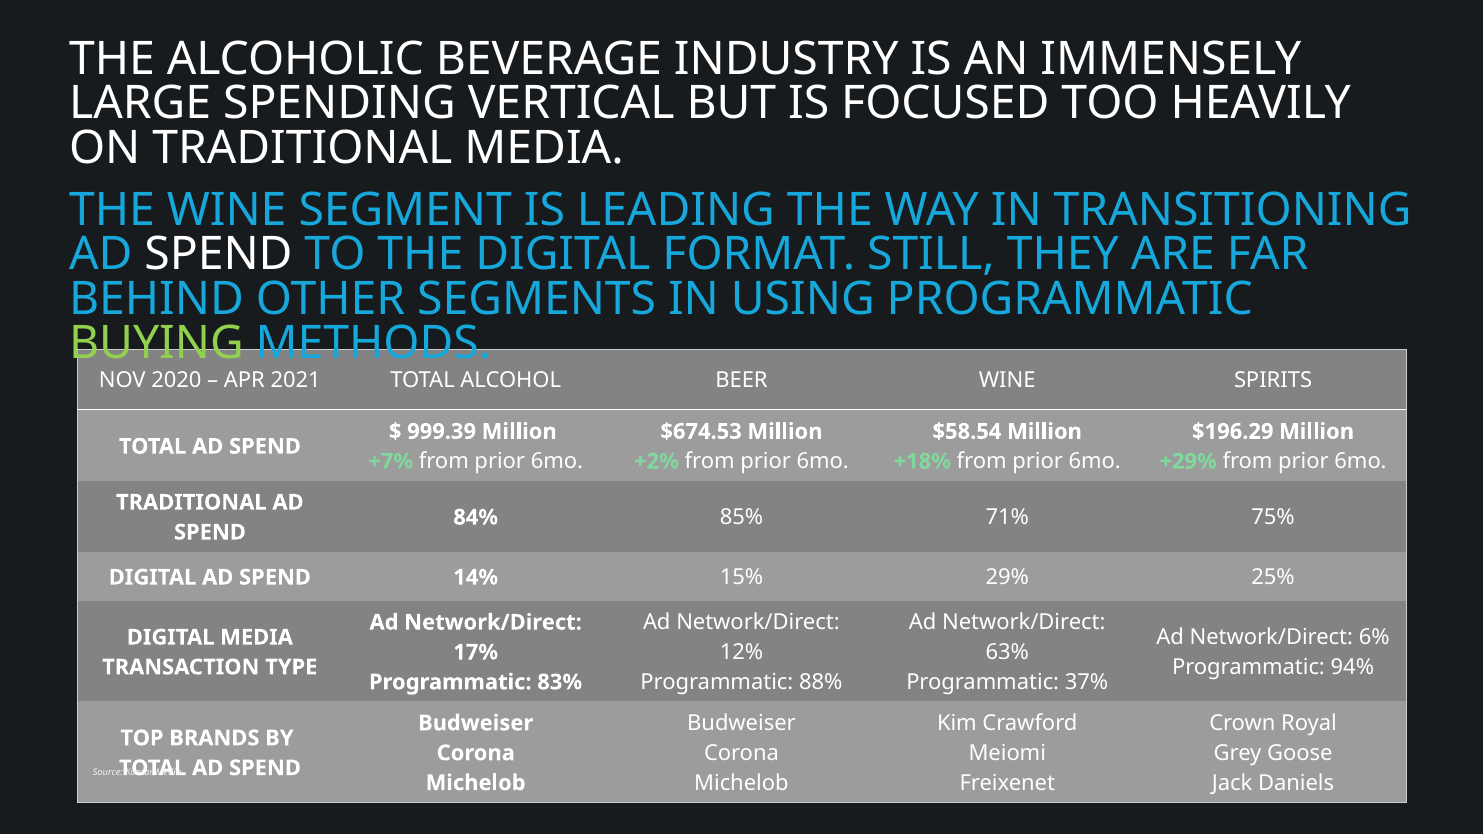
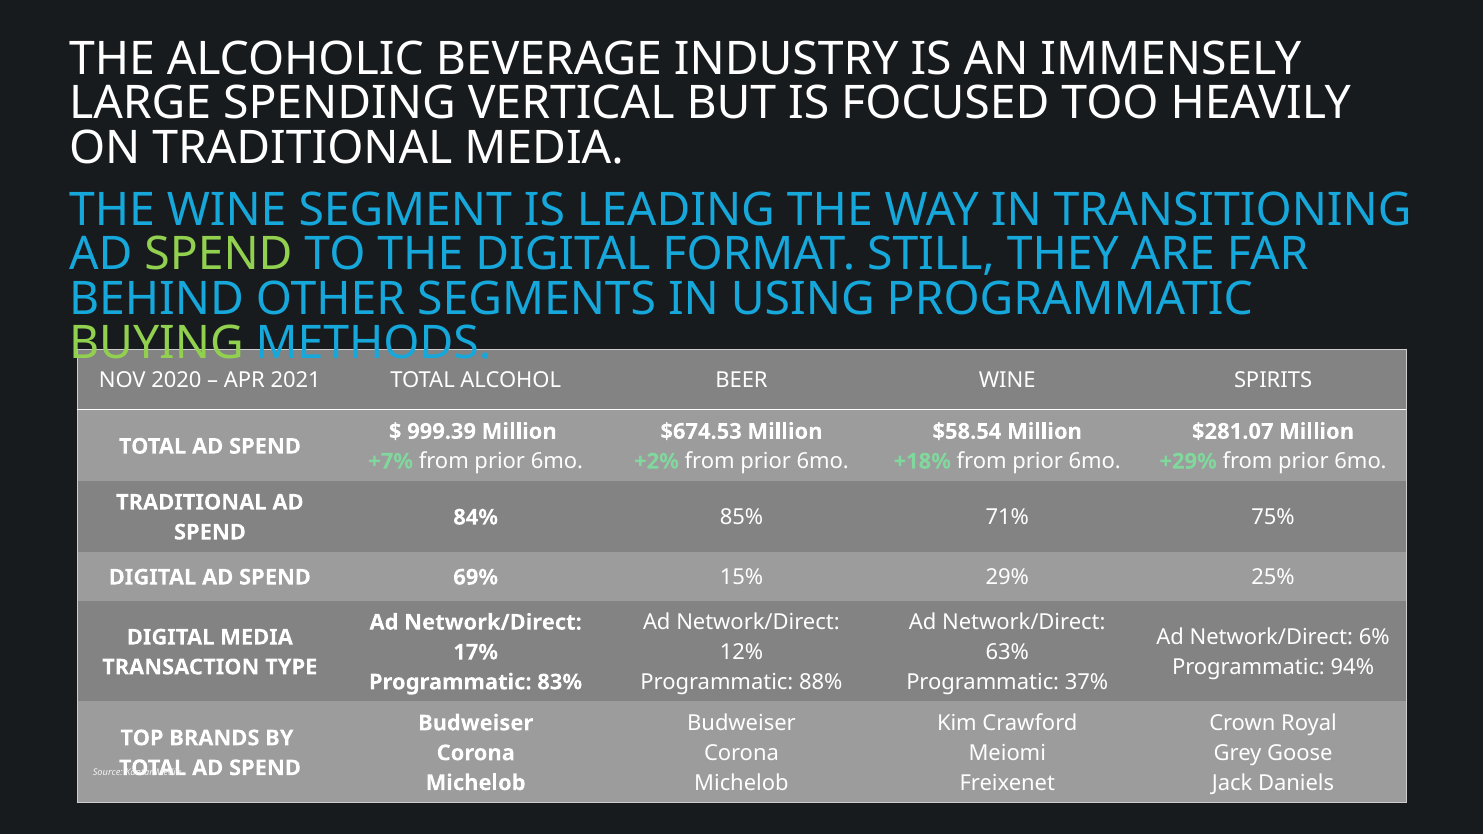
SPEND at (218, 255) colour: white -> light green
$196.29: $196.29 -> $281.07
14%: 14% -> 69%
